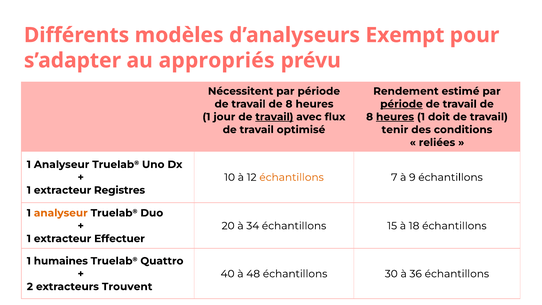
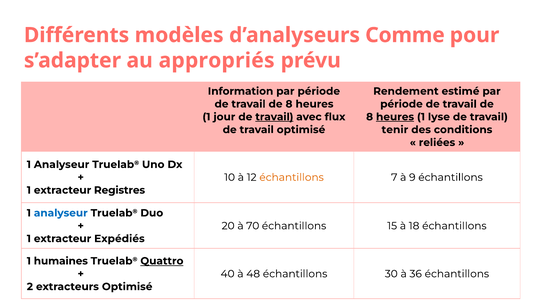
Exempt: Exempt -> Comme
Nécessitent: Nécessitent -> Information
période at (401, 104) underline: present -> none
doit: doit -> lyse
analyseur at (61, 213) colour: orange -> blue
34: 34 -> 70
Effectuer: Effectuer -> Expédiés
Quattro underline: none -> present
extracteurs Trouvent: Trouvent -> Optimisé
